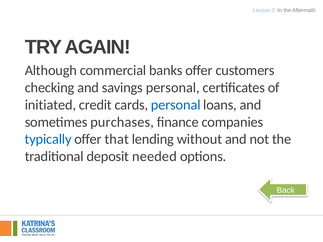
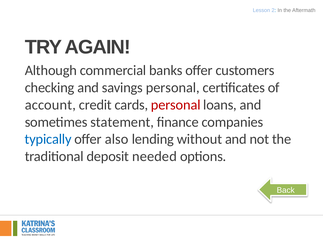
initiated: initiated -> account
personal at (176, 105) colour: blue -> red
purchases: purchases -> statement
that: that -> also
